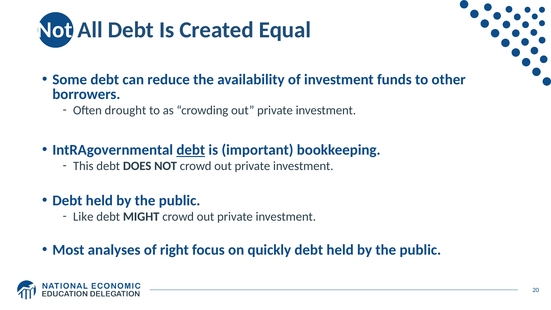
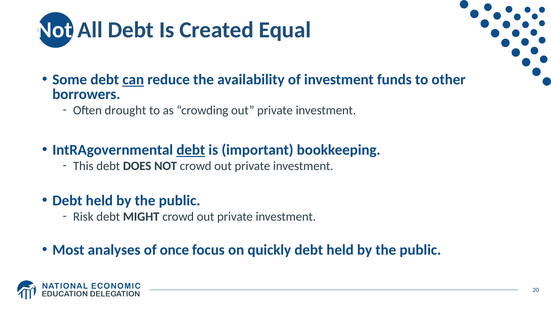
can underline: none -> present
Like: Like -> Risk
right: right -> once
